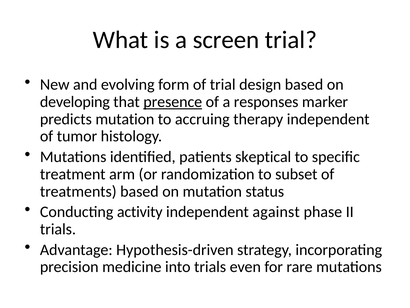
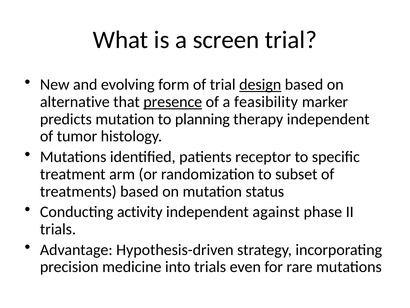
design underline: none -> present
developing: developing -> alternative
responses: responses -> feasibility
accruing: accruing -> planning
skeptical: skeptical -> receptor
